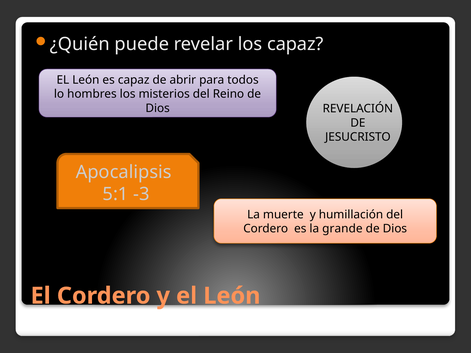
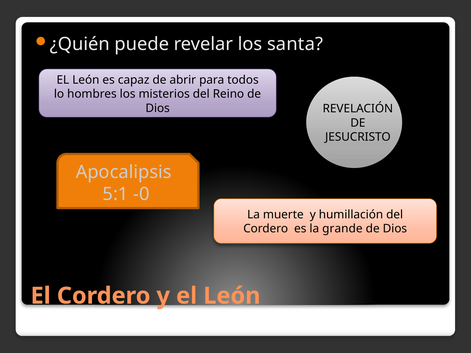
los capaz: capaz -> santa
-3: -3 -> -0
